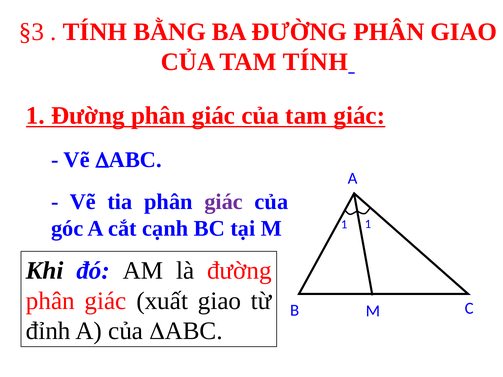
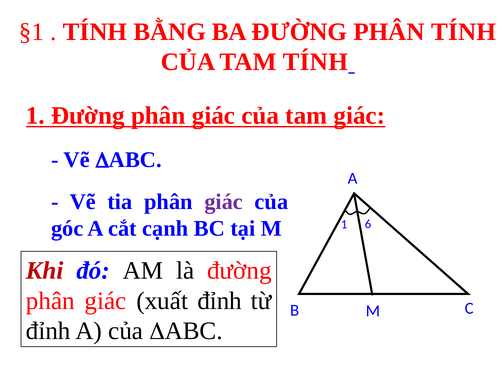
§3: §3 -> §1
PHÂN GIAO: GIAO -> TÍNH
1 1: 1 -> 6
Khi colour: black -> red
xuất giao: giao -> đỉnh
